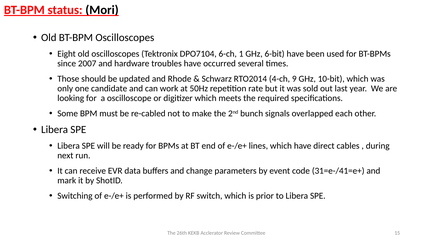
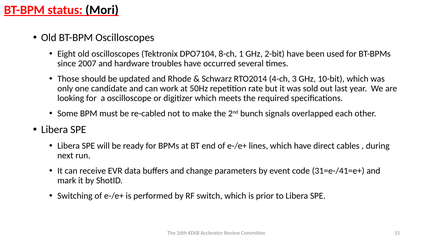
6-ch: 6-ch -> 8-ch
6-bit: 6-bit -> 2-bit
9: 9 -> 3
